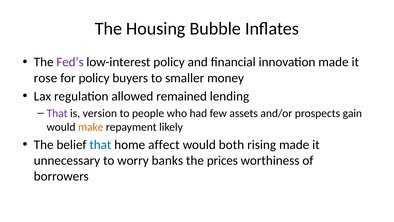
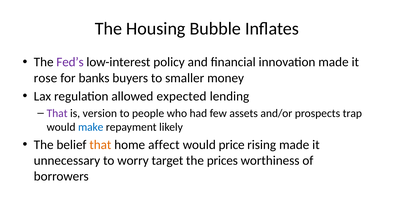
for policy: policy -> banks
remained: remained -> expected
gain: gain -> trap
make colour: orange -> blue
that at (100, 144) colour: blue -> orange
both: both -> price
banks: banks -> target
